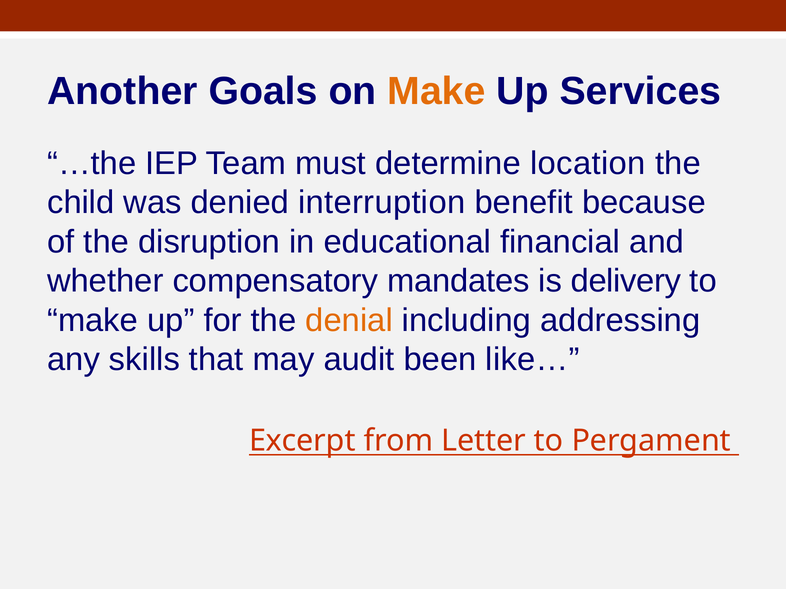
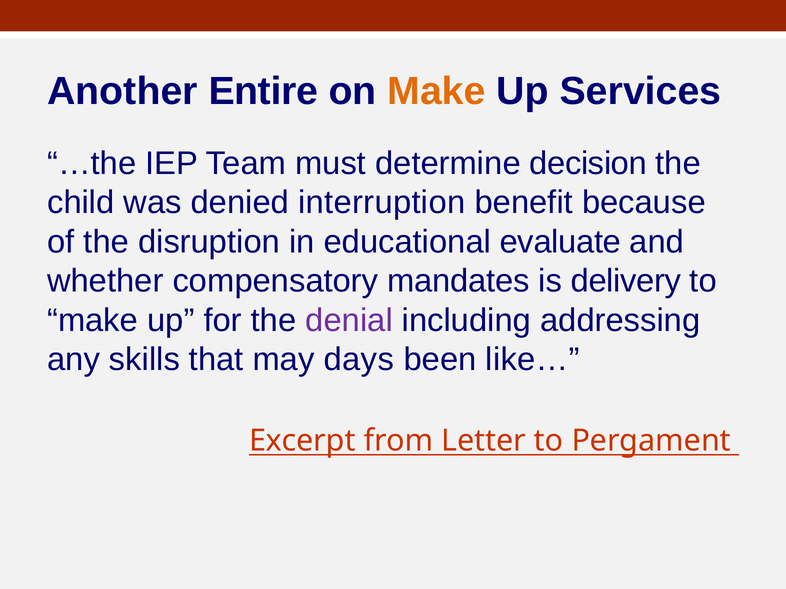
Goals: Goals -> Entire
location: location -> decision
financial: financial -> evaluate
denial colour: orange -> purple
audit: audit -> days
